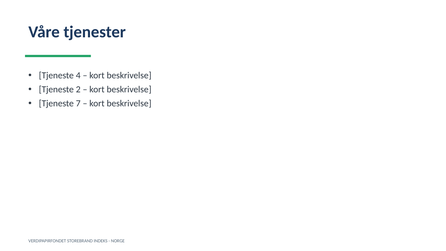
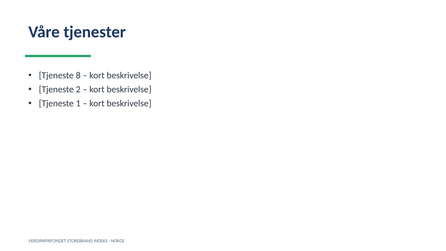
4: 4 -> 8
7: 7 -> 1
